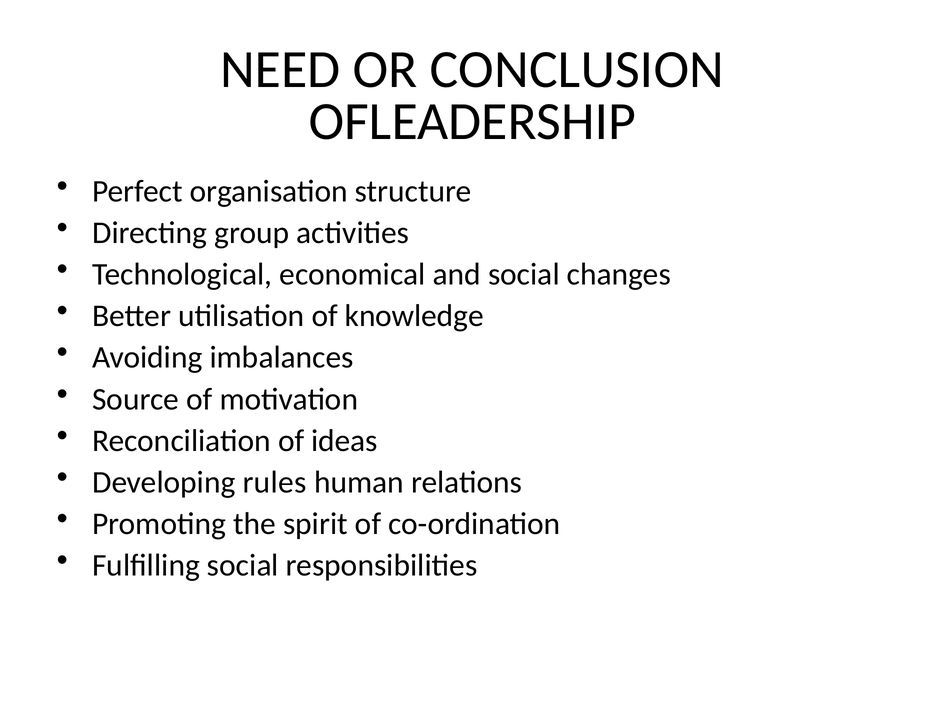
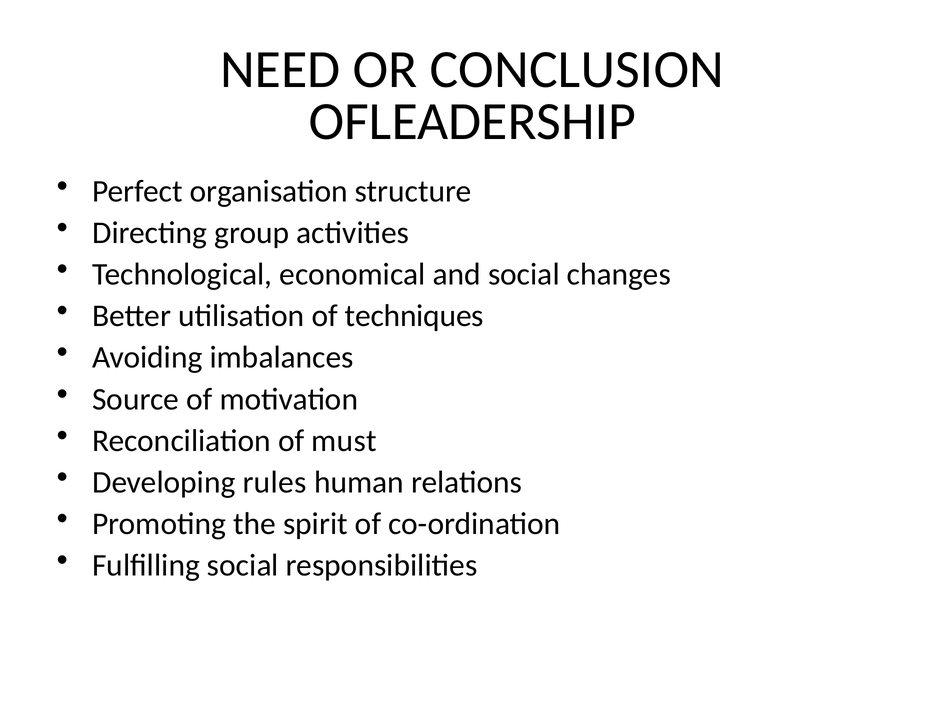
knowledge: knowledge -> techniques
ideas: ideas -> must
